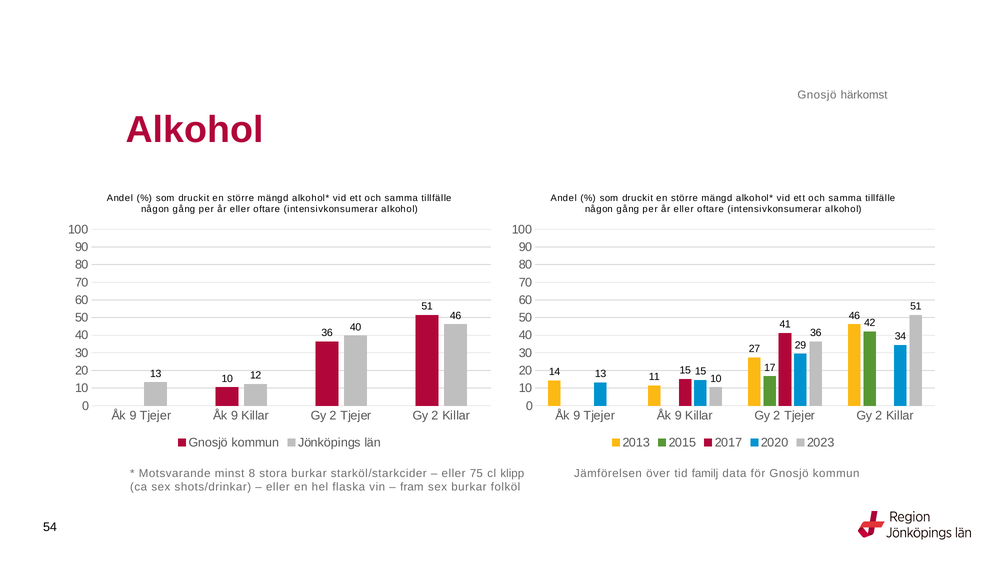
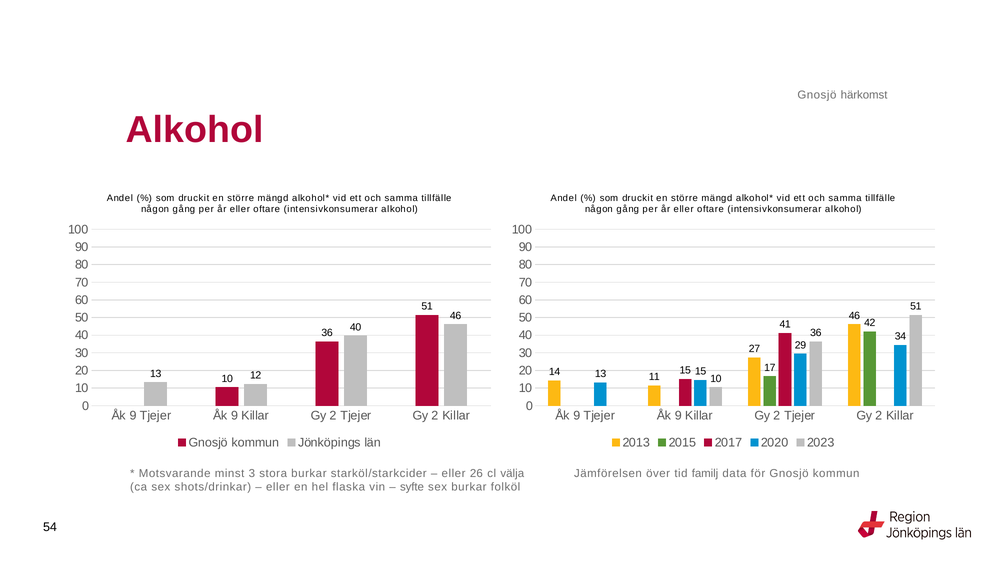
8: 8 -> 3
75: 75 -> 26
klipp: klipp -> välja
fram: fram -> syfte
